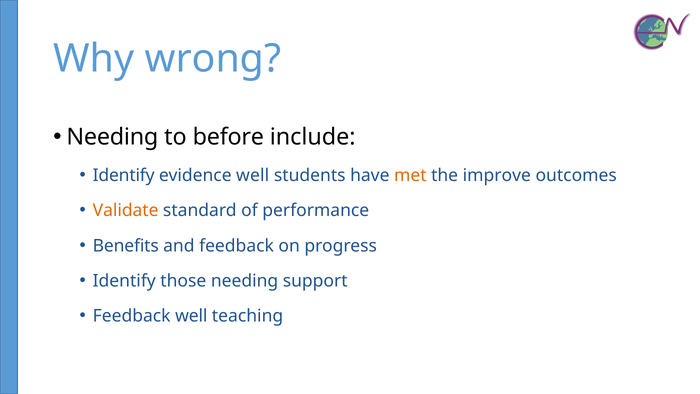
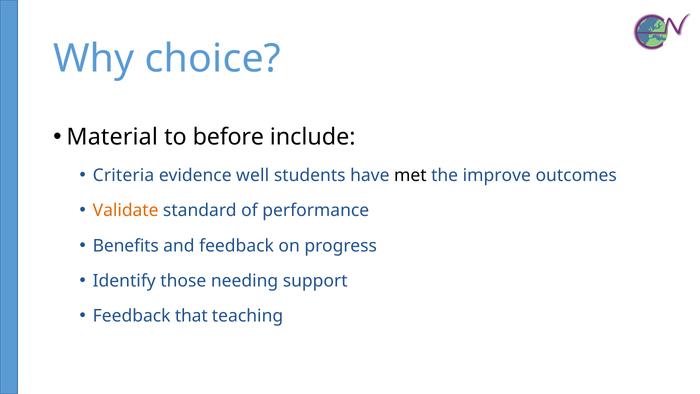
wrong: wrong -> choice
Needing at (112, 137): Needing -> Material
Identify at (124, 175): Identify -> Criteria
met colour: orange -> black
Feedback well: well -> that
